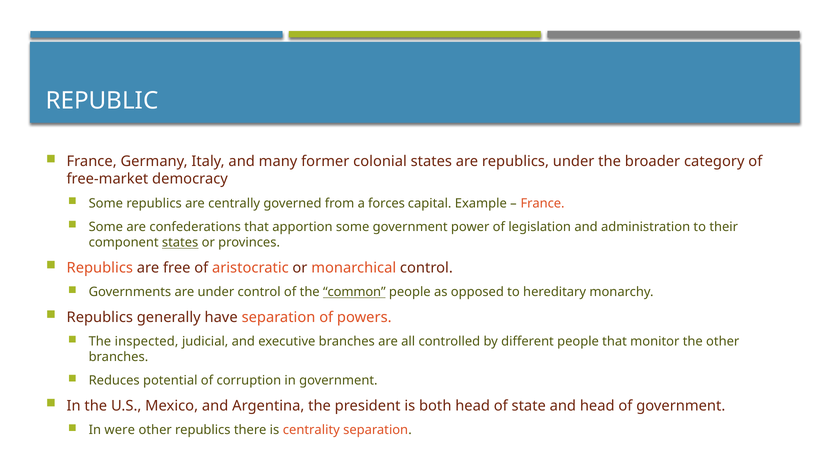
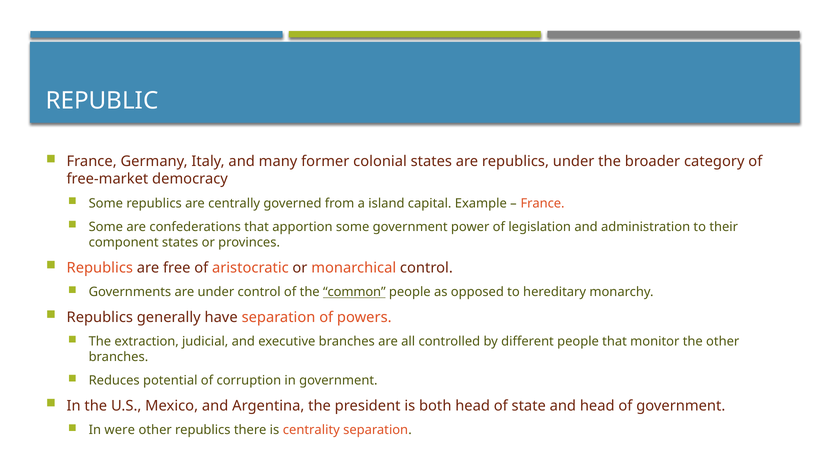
forces: forces -> island
states at (180, 243) underline: present -> none
inspected: inspected -> extraction
